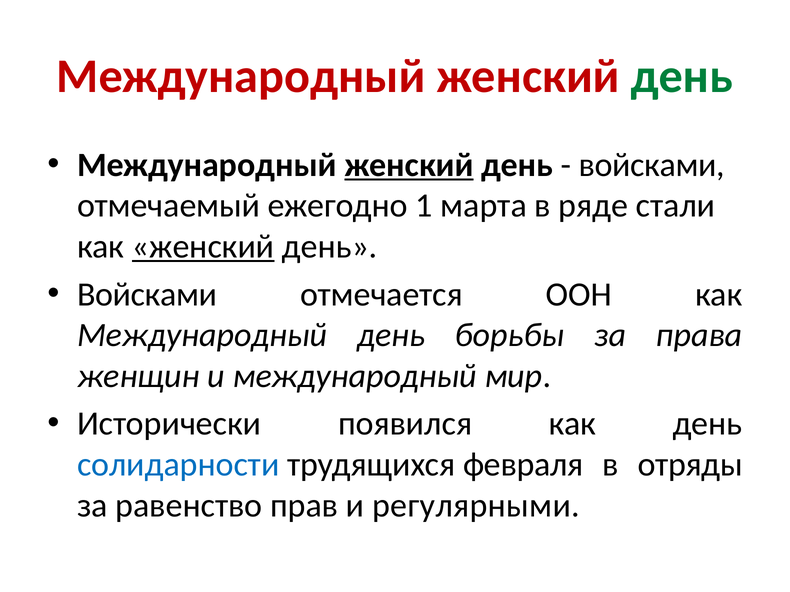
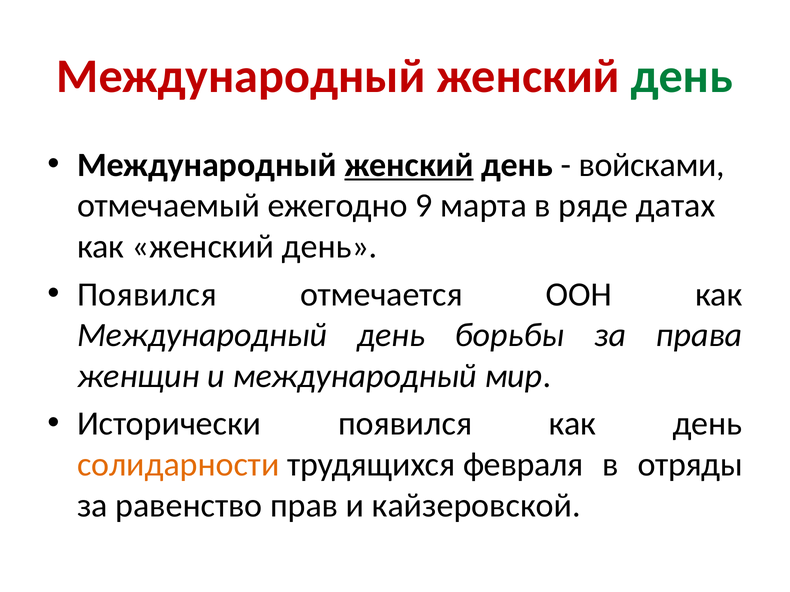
1: 1 -> 9
стали: стали -> датах
женский at (203, 247) underline: present -> none
Войсками at (147, 295): Войсками -> Появился
солидарности colour: blue -> orange
регулярными: регулярными -> кайзеровской
